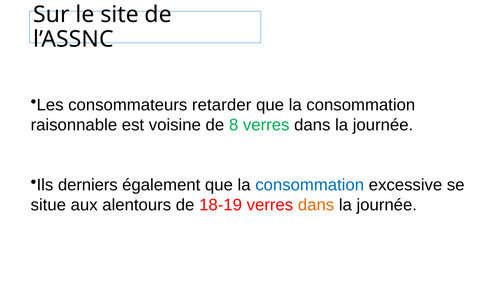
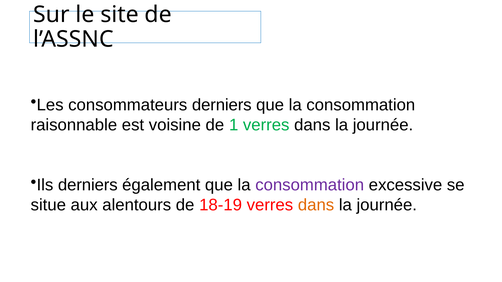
consommateurs retarder: retarder -> derniers
8: 8 -> 1
consommation at (310, 185) colour: blue -> purple
